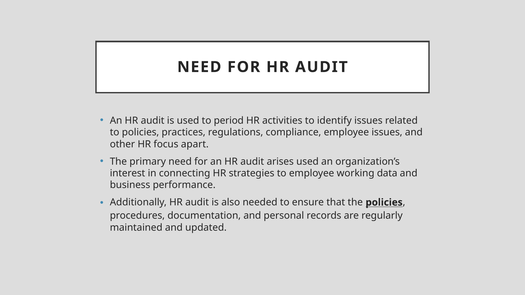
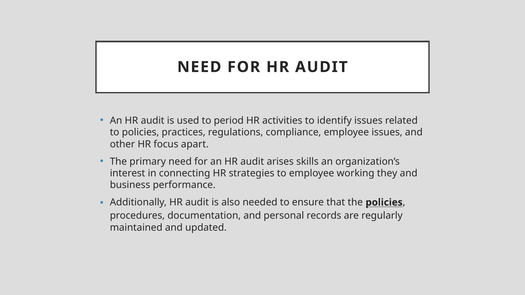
arises used: used -> skills
data: data -> they
